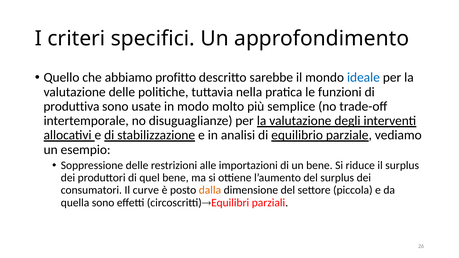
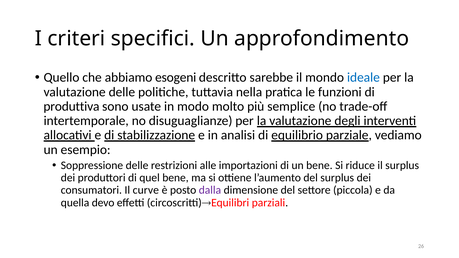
profitto: profitto -> esogeni
dalla colour: orange -> purple
quella sono: sono -> devo
